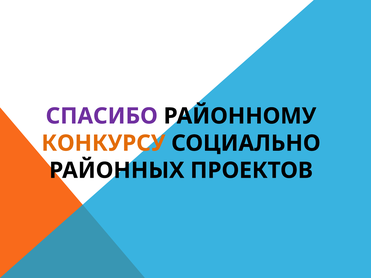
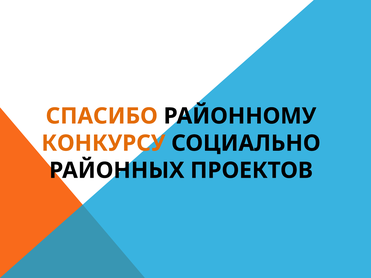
СПАСИБО colour: purple -> orange
